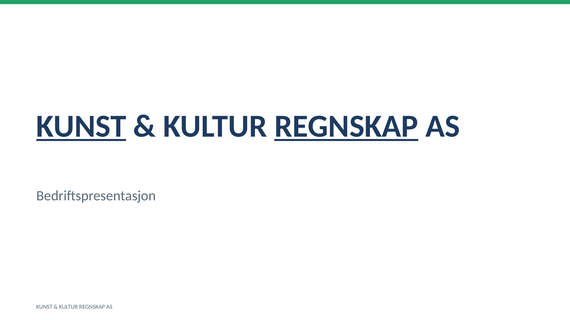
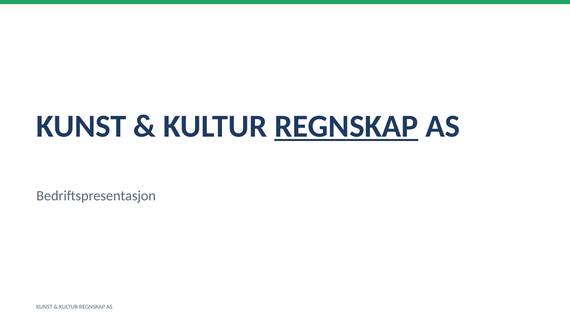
KUNST at (81, 126) underline: present -> none
